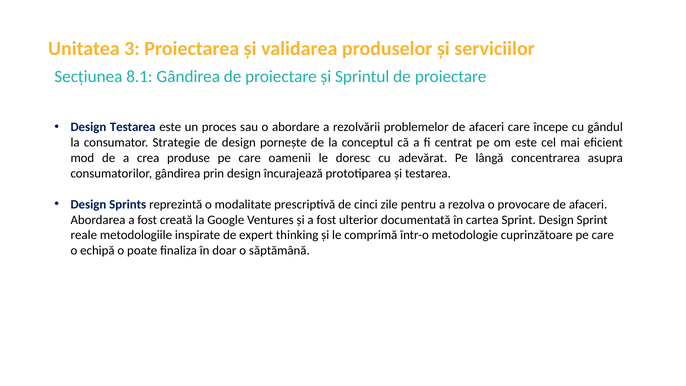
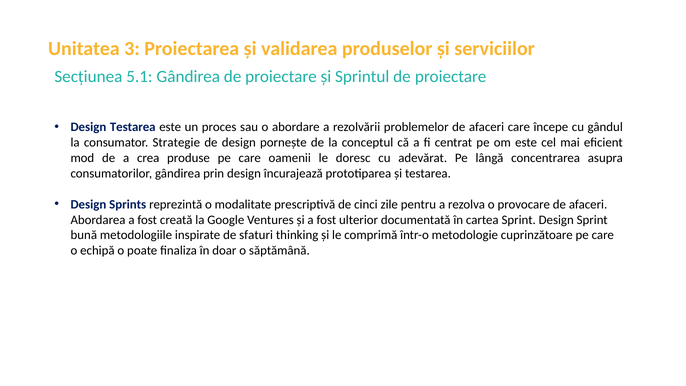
8.1: 8.1 -> 5.1
reale: reale -> bună
expert: expert -> sfaturi
